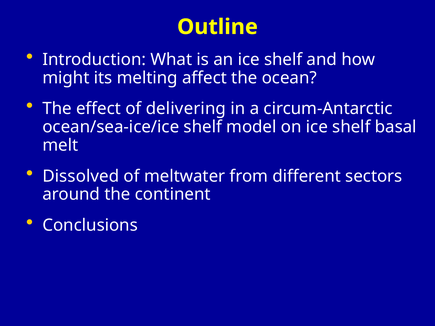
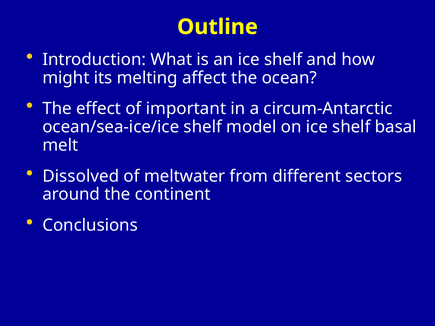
delivering: delivering -> important
